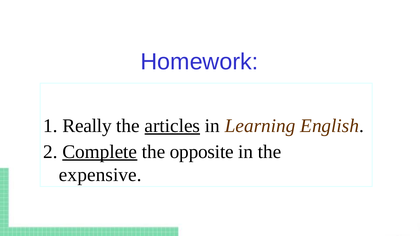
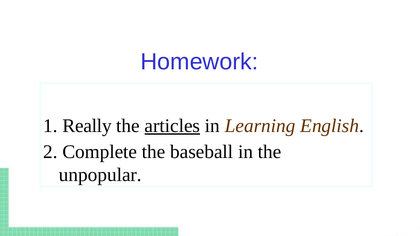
Complete underline: present -> none
opposite: opposite -> baseball
expensive: expensive -> unpopular
